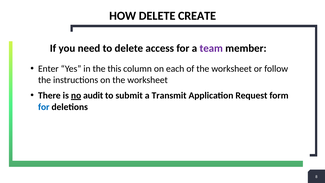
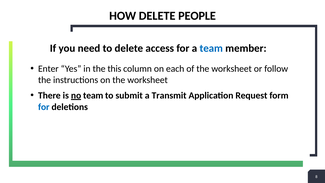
CREATE: CREATE -> PEOPLE
team at (211, 48) colour: purple -> blue
no audit: audit -> team
